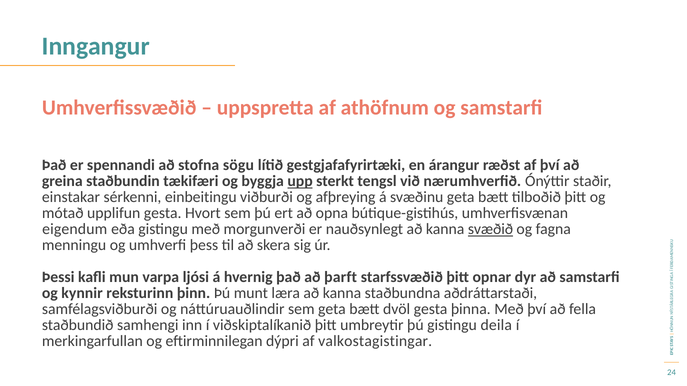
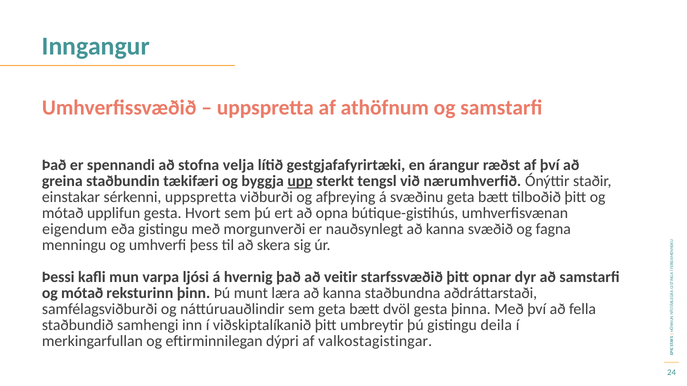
sögu: sögu -> velja
sérkenni einbeitingu: einbeitingu -> uppspretta
svæðið underline: present -> none
þarft: þarft -> veitir
kynnir at (82, 294): kynnir -> mótað
